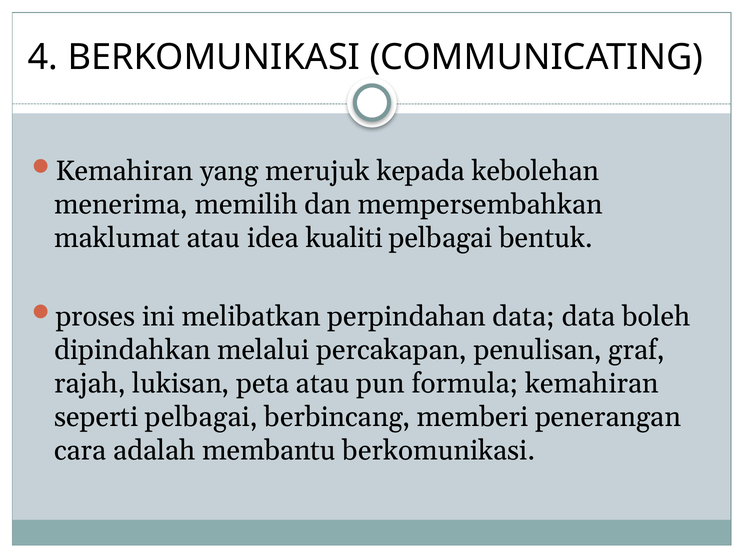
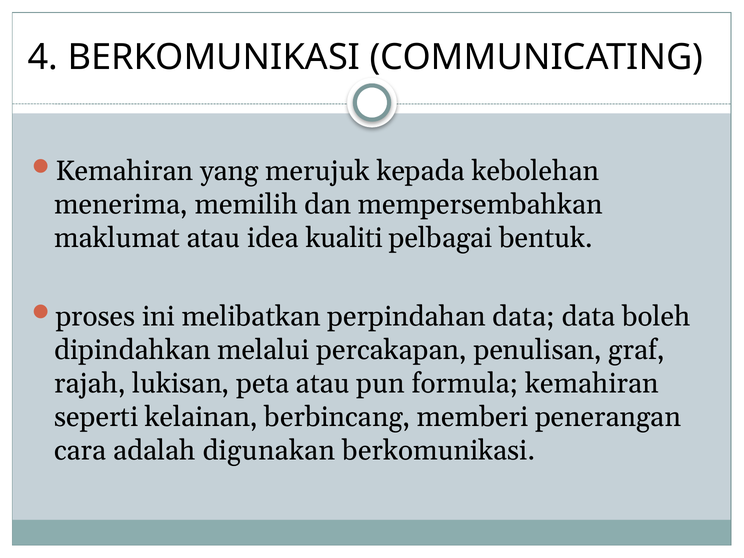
seperti pelbagai: pelbagai -> kelainan
membantu: membantu -> digunakan
